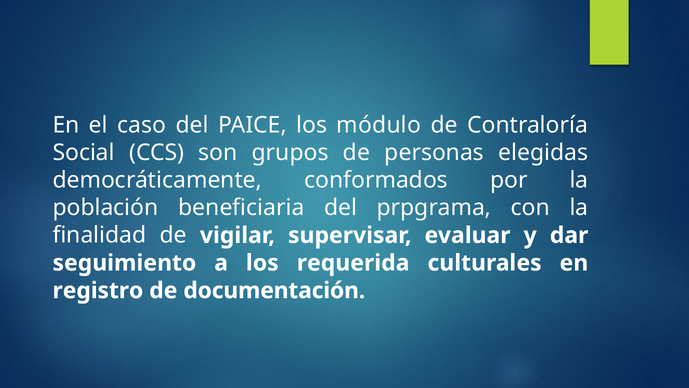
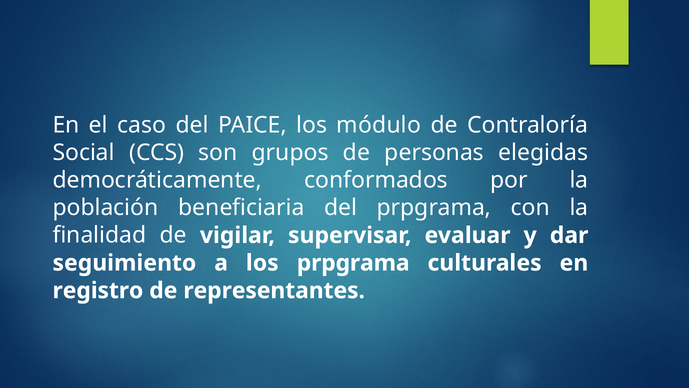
los requerida: requerida -> prpgrama
documentación: documentación -> representantes
